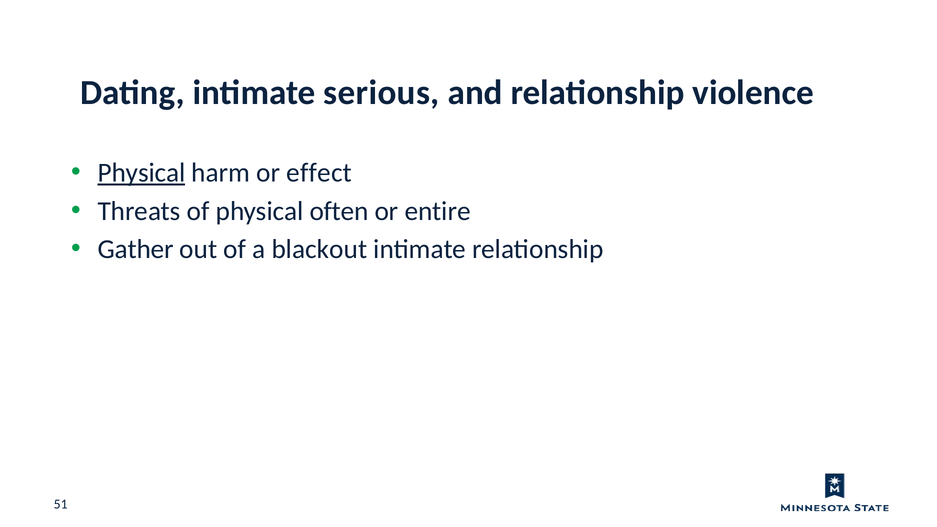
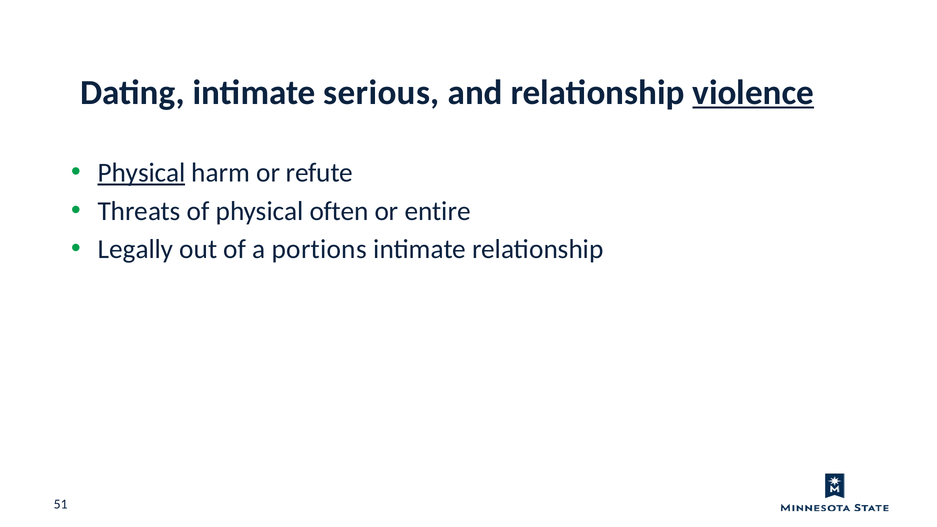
violence underline: none -> present
effect: effect -> refute
Gather: Gather -> Legally
blackout: blackout -> portions
